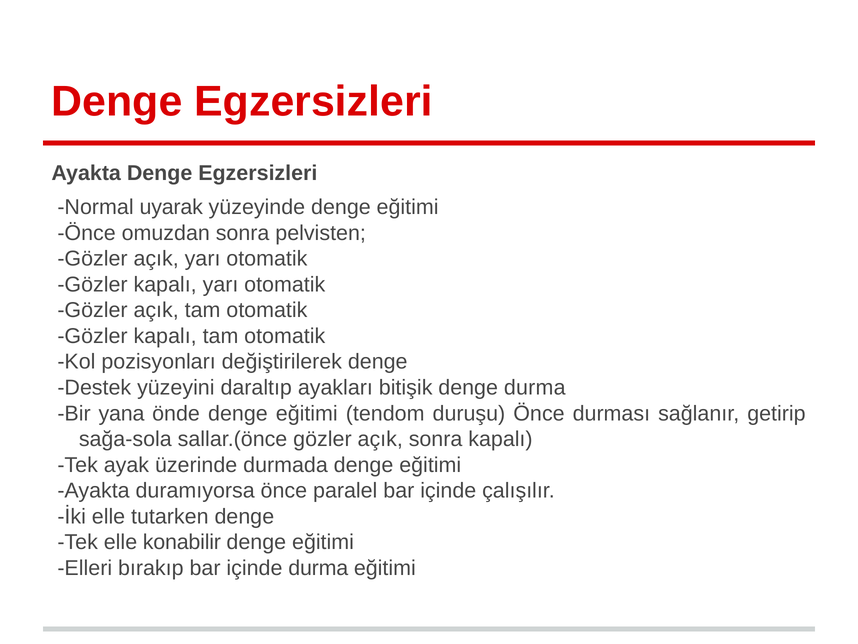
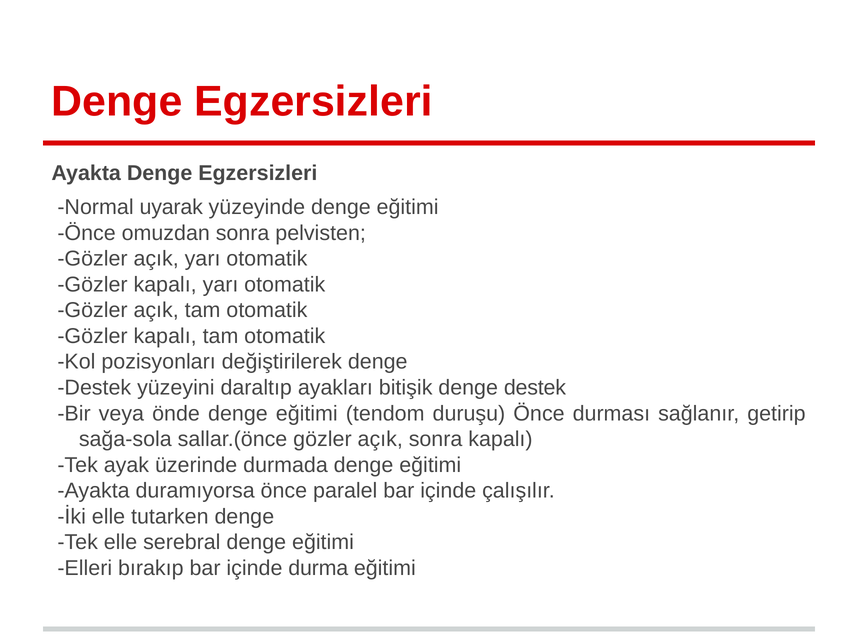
bitişik denge durma: durma -> destek
yana: yana -> veya
konabilir: konabilir -> serebral
